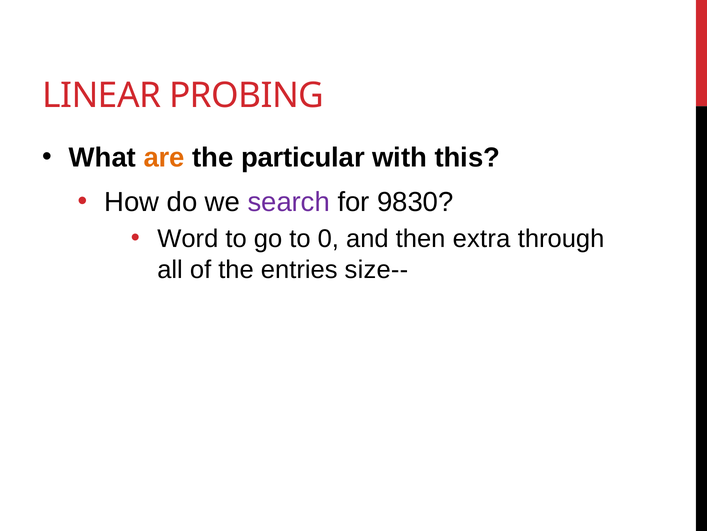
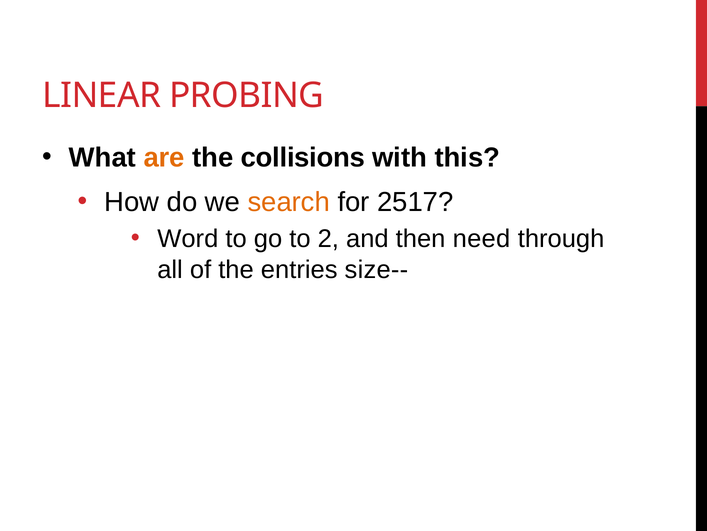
particular: particular -> collisions
search colour: purple -> orange
9830: 9830 -> 2517
0: 0 -> 2
extra: extra -> need
